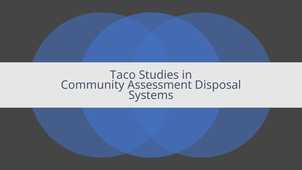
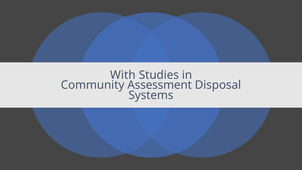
Taco: Taco -> With
